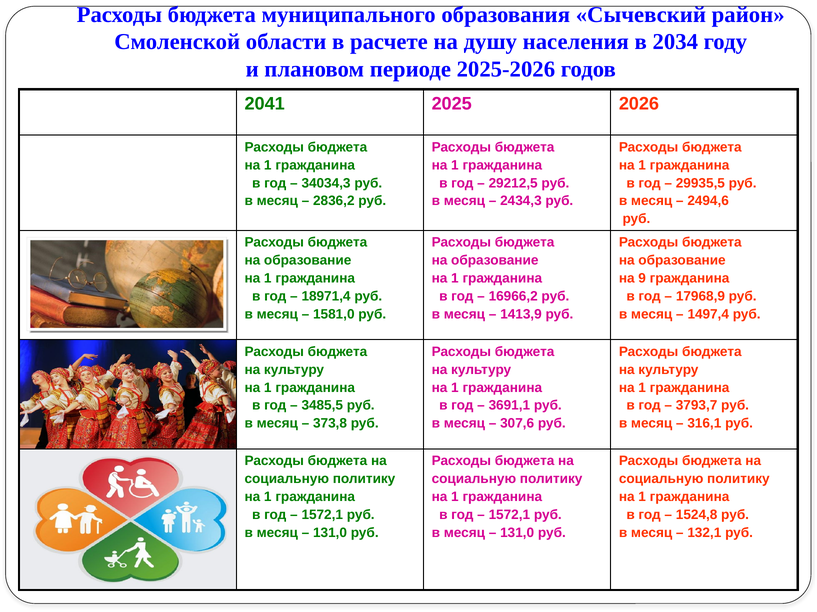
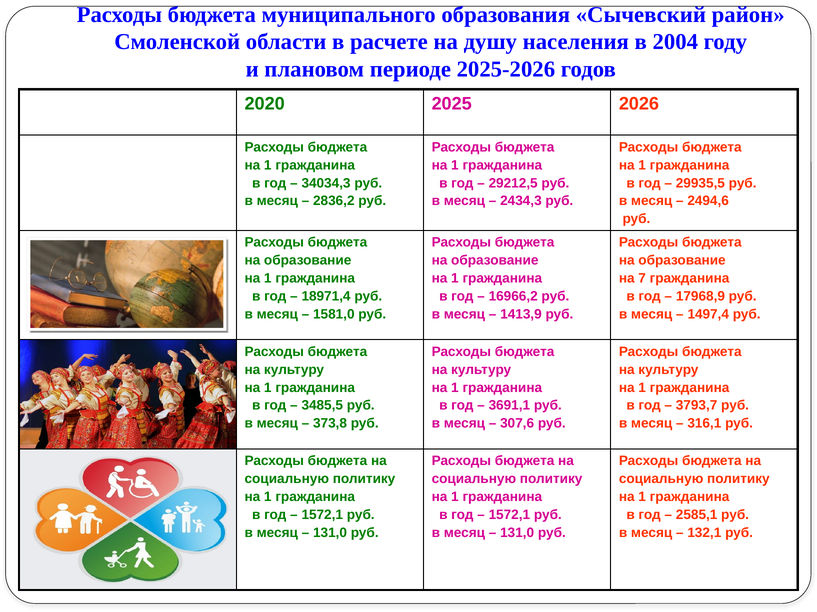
2034: 2034 -> 2004
2041: 2041 -> 2020
9: 9 -> 7
1524,8: 1524,8 -> 2585,1
